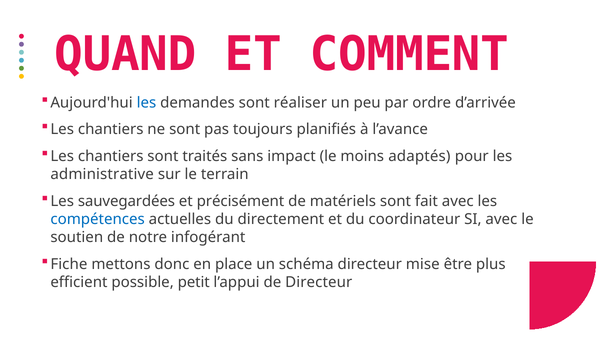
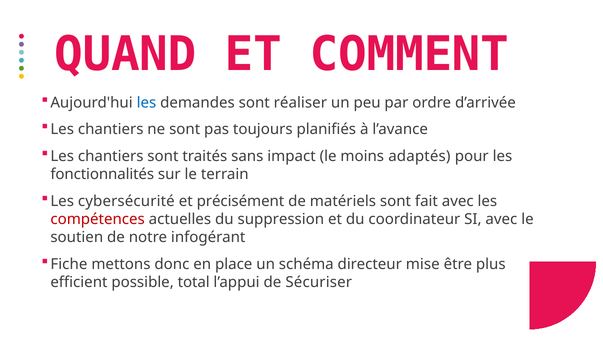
administrative: administrative -> fonctionnalités
sauvegardées: sauvegardées -> cybersécurité
compétences colour: blue -> red
directement: directement -> suppression
petit: petit -> total
de Directeur: Directeur -> Sécuriser
